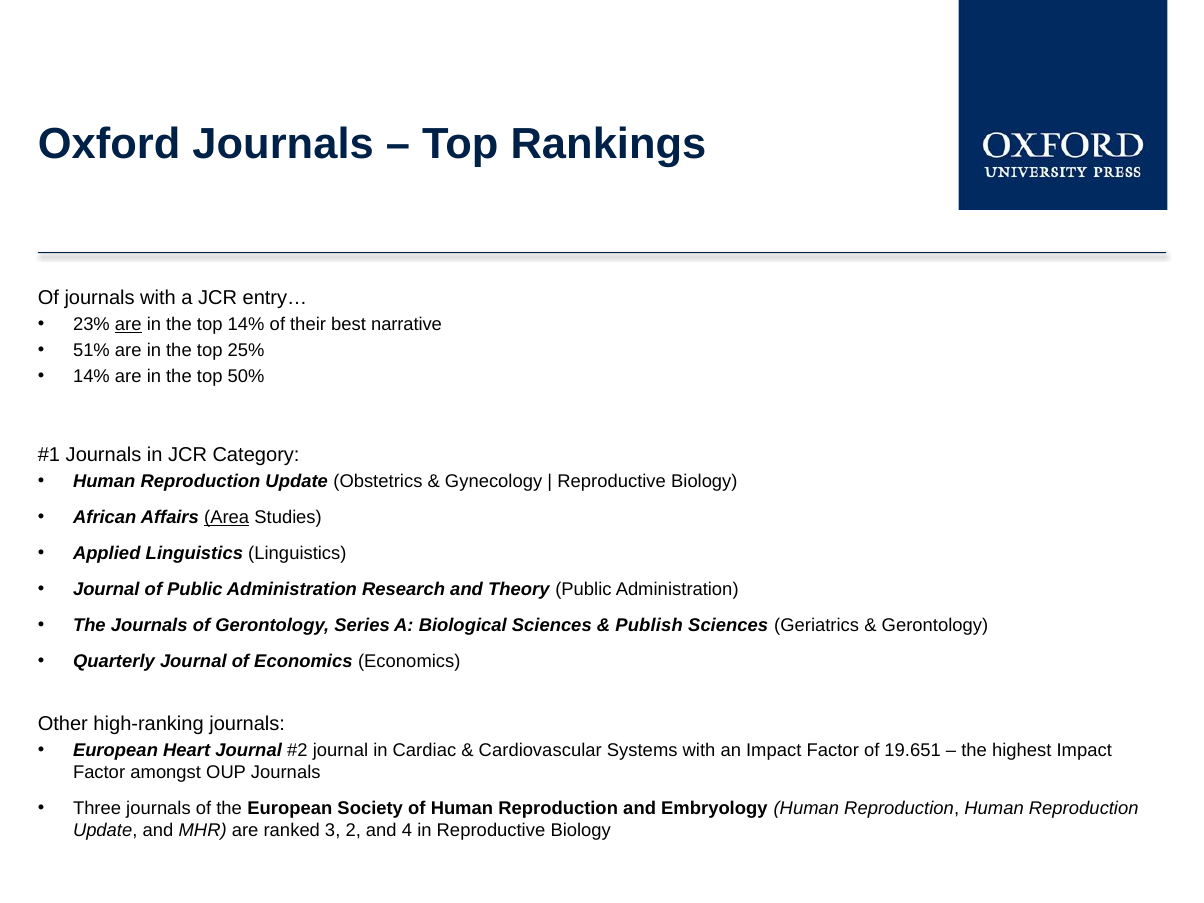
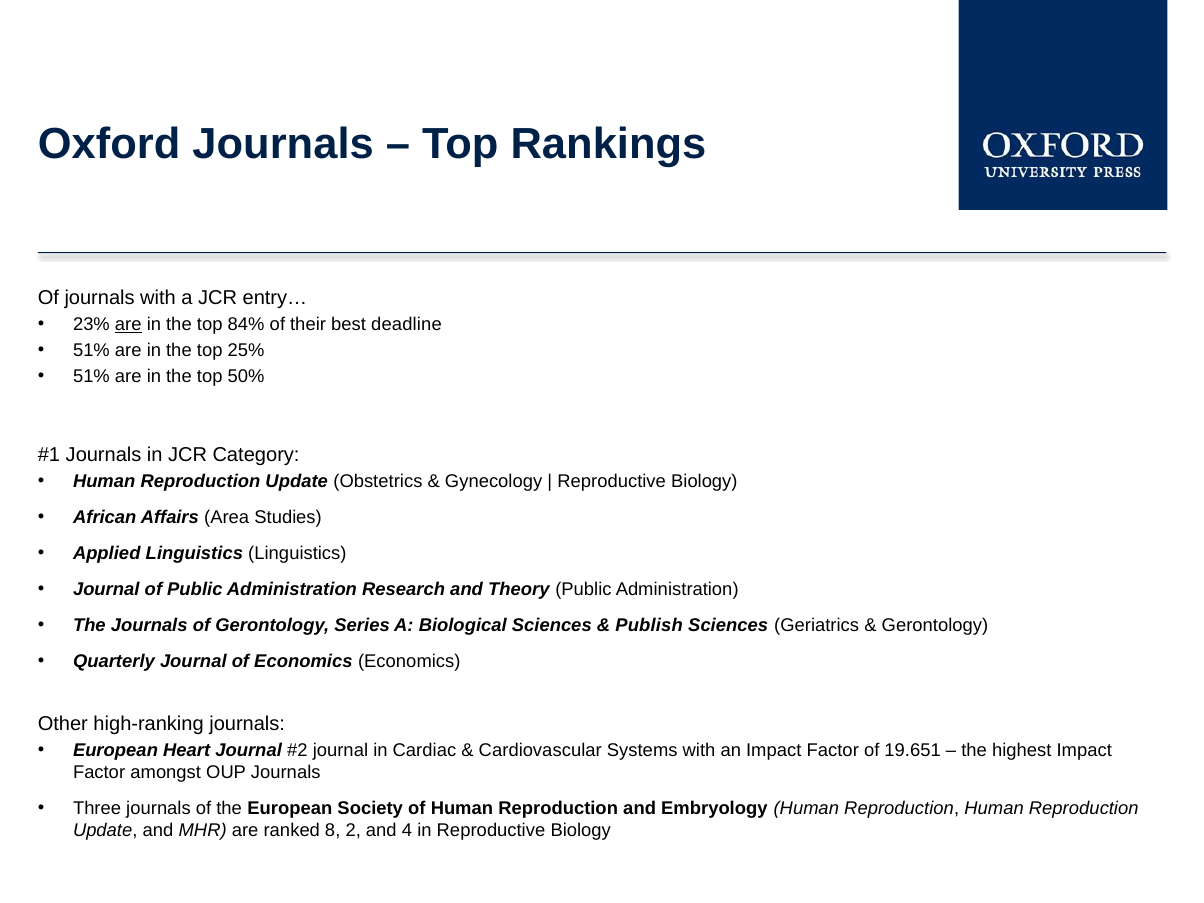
top 14%: 14% -> 84%
narrative: narrative -> deadline
14% at (91, 376): 14% -> 51%
Area underline: present -> none
3: 3 -> 8
